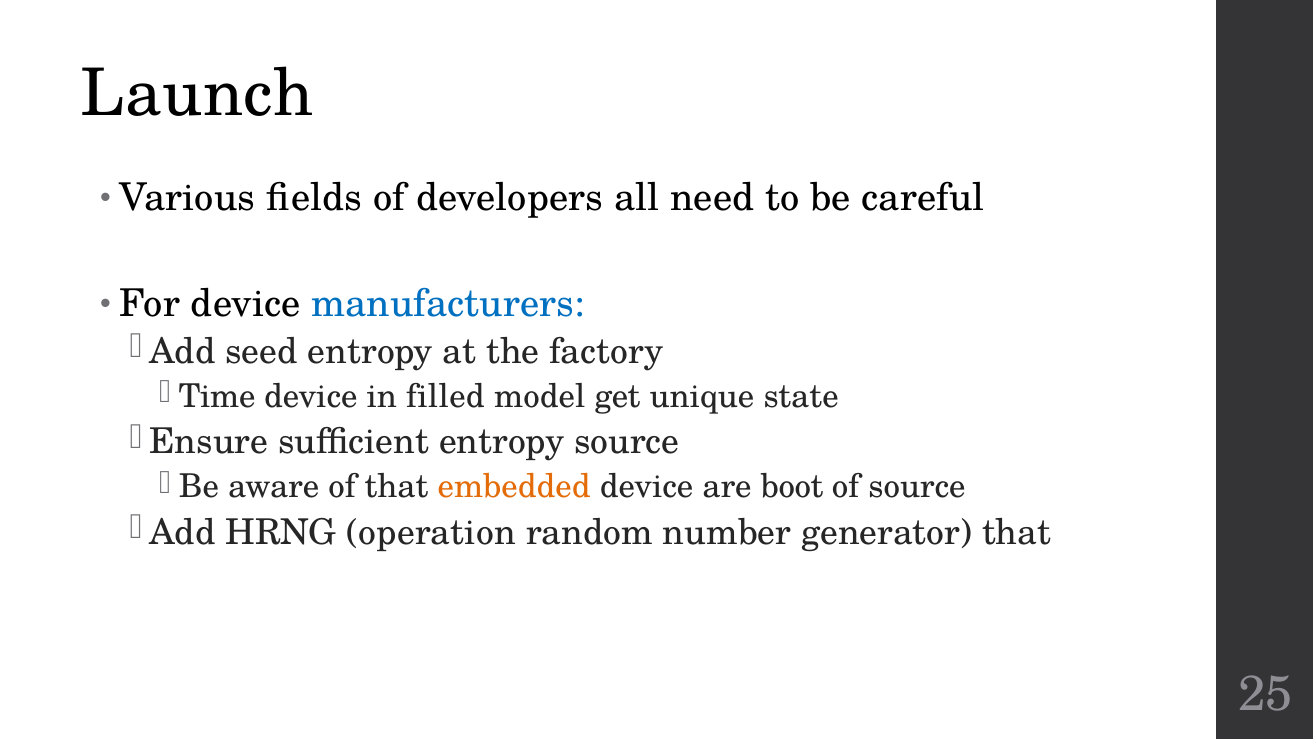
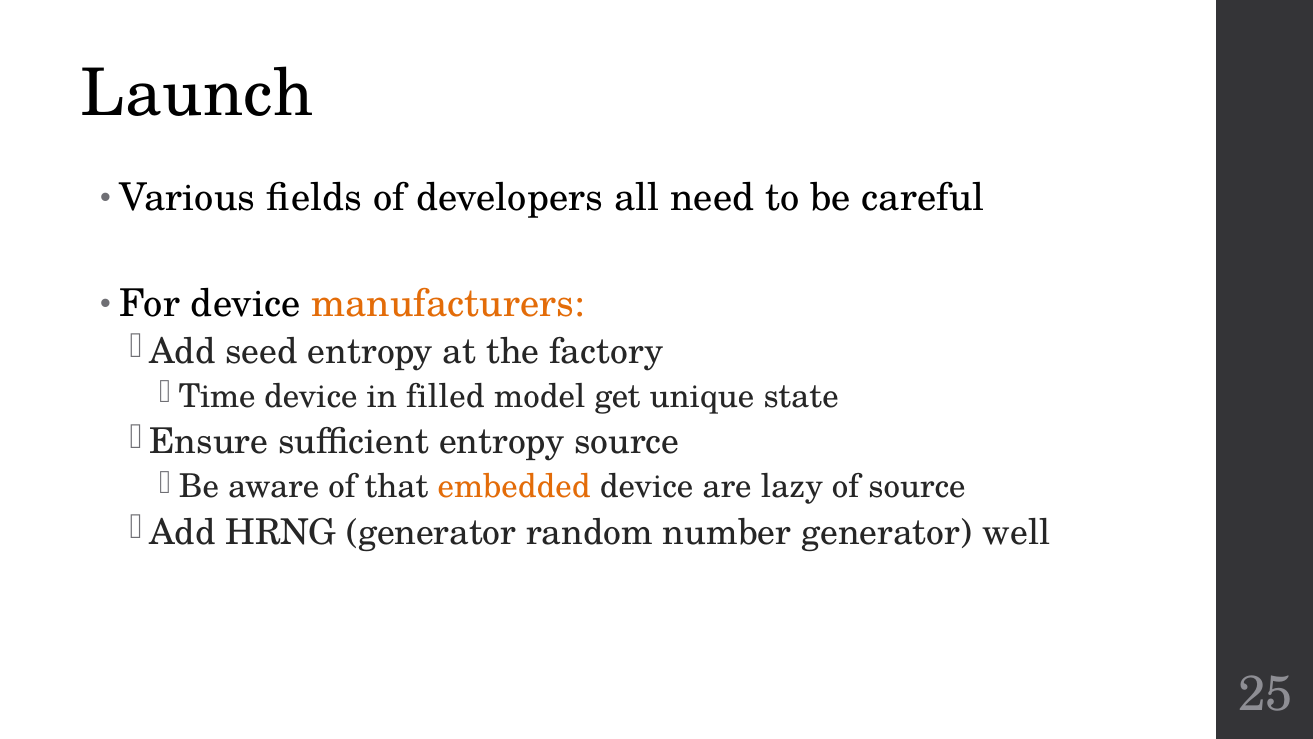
manufacturers colour: blue -> orange
boot: boot -> lazy
HRNG operation: operation -> generator
generator that: that -> well
